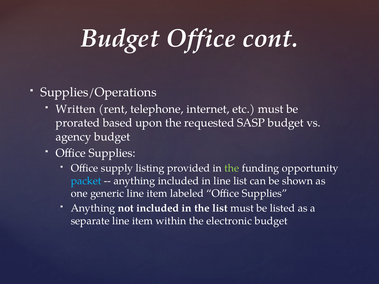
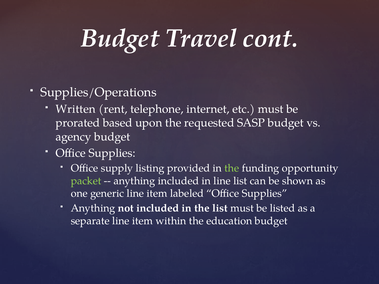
Budget Office: Office -> Travel
packet colour: light blue -> light green
electronic: electronic -> education
